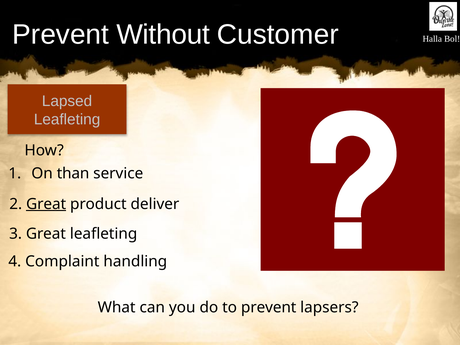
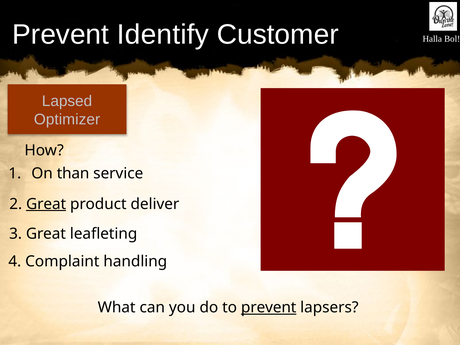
Without: Without -> Identify
Leafleting at (67, 120): Leafleting -> Optimizer
prevent at (269, 307) underline: none -> present
